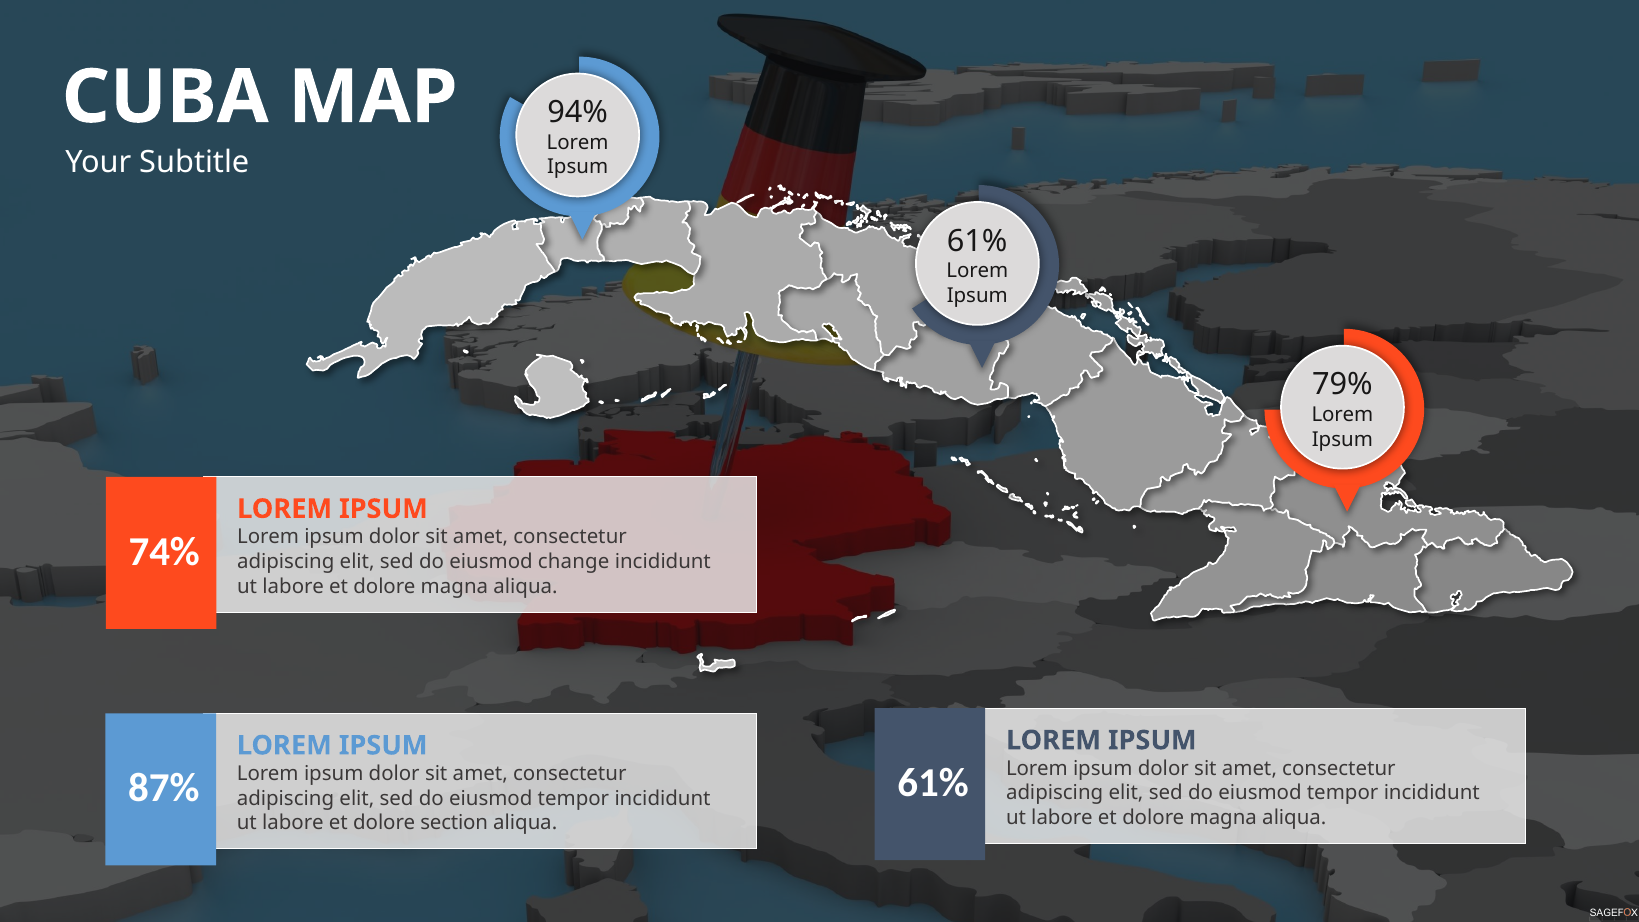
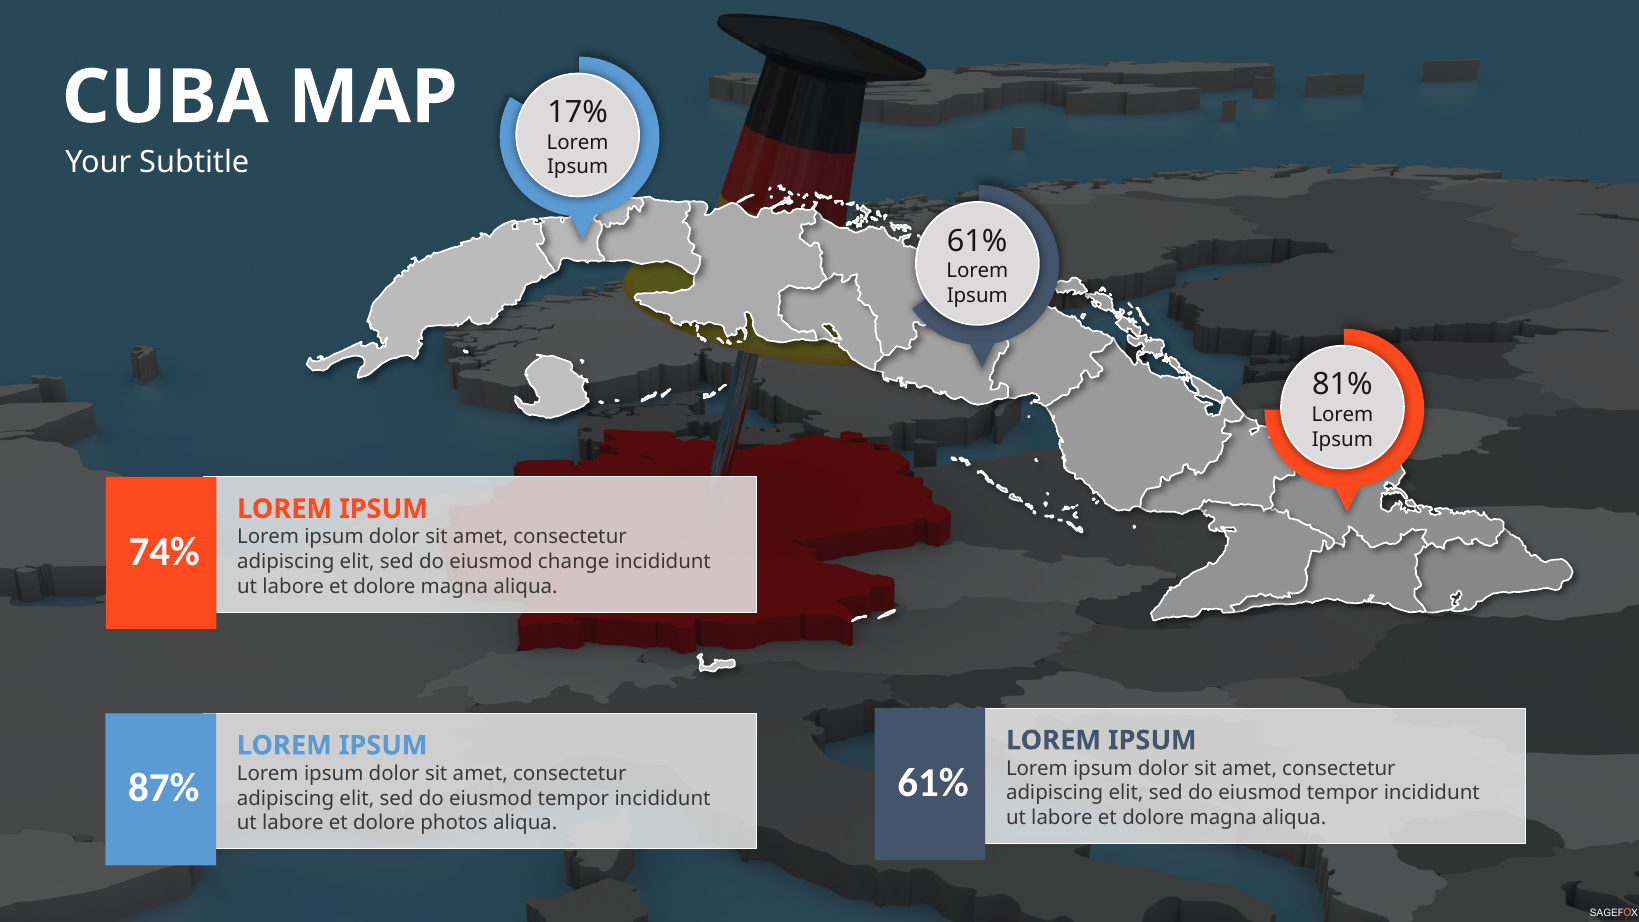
94%: 94% -> 17%
79%: 79% -> 81%
section: section -> photos
